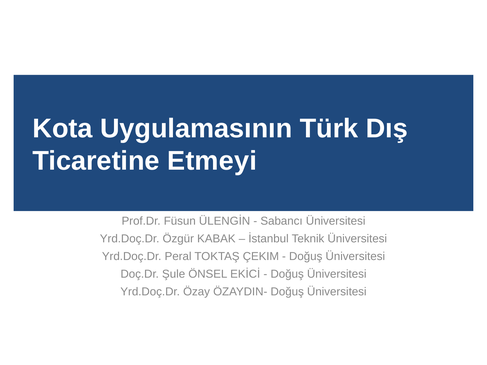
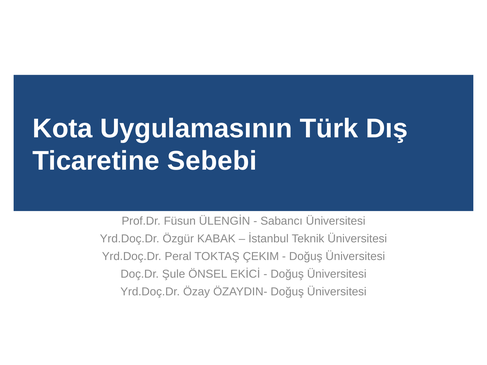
Etmeyi: Etmeyi -> Sebebi
